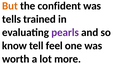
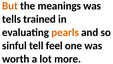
confident: confident -> meanings
pearls colour: purple -> orange
know: know -> sinful
